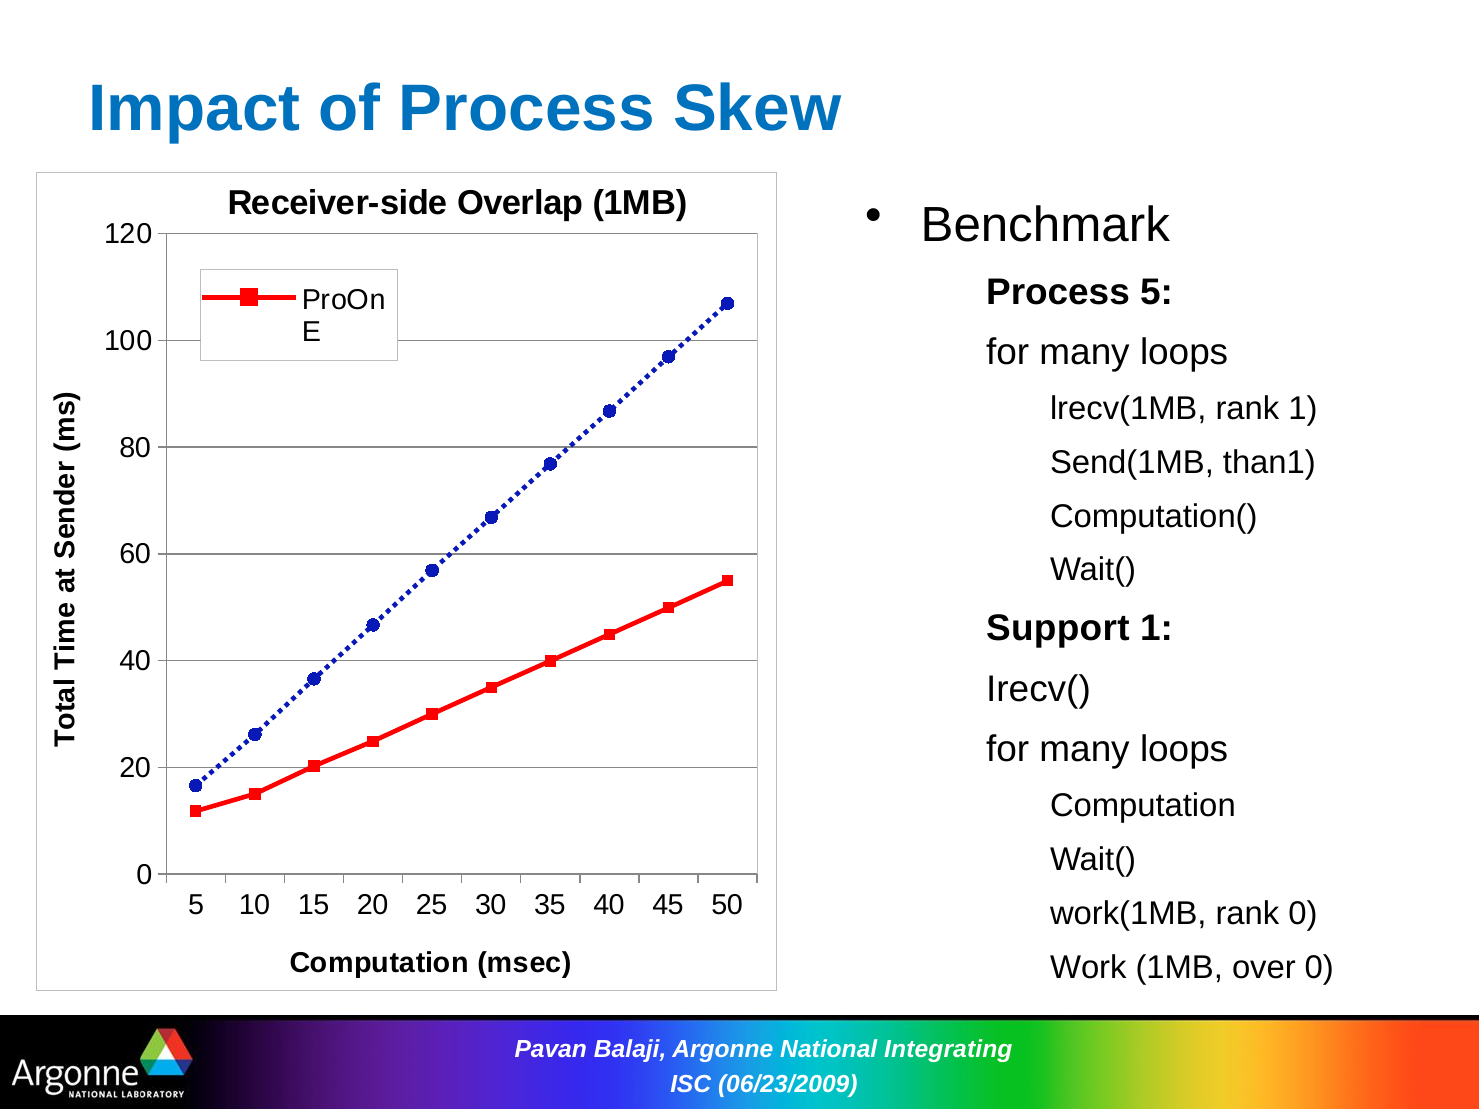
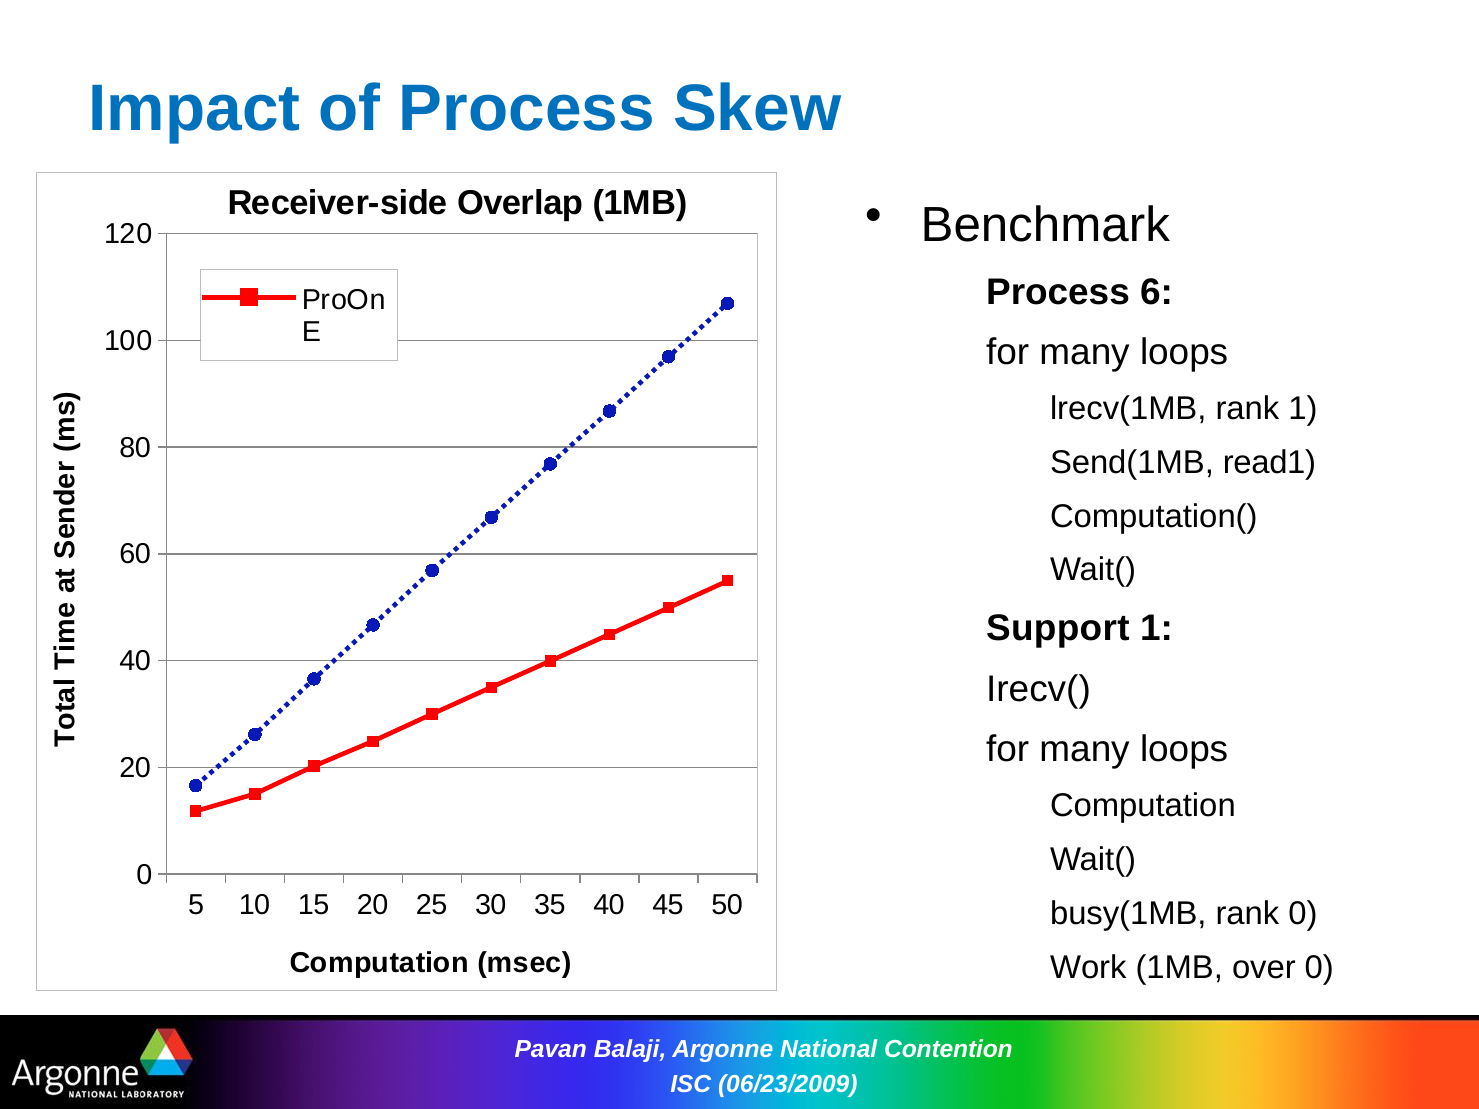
Process 5: 5 -> 6
than1: than1 -> read1
work(1MB: work(1MB -> busy(1MB
Integrating: Integrating -> Contention
